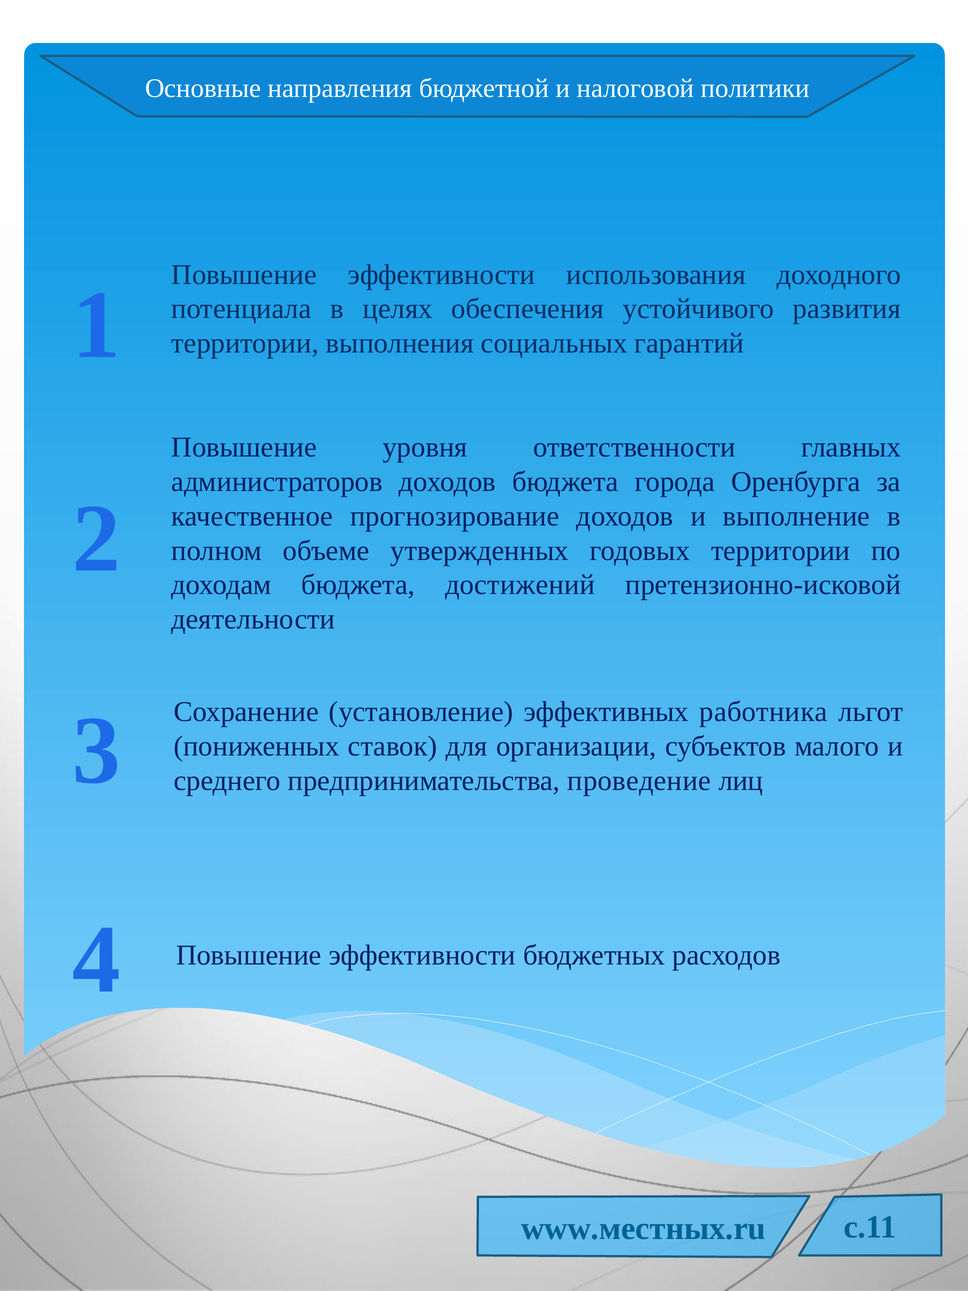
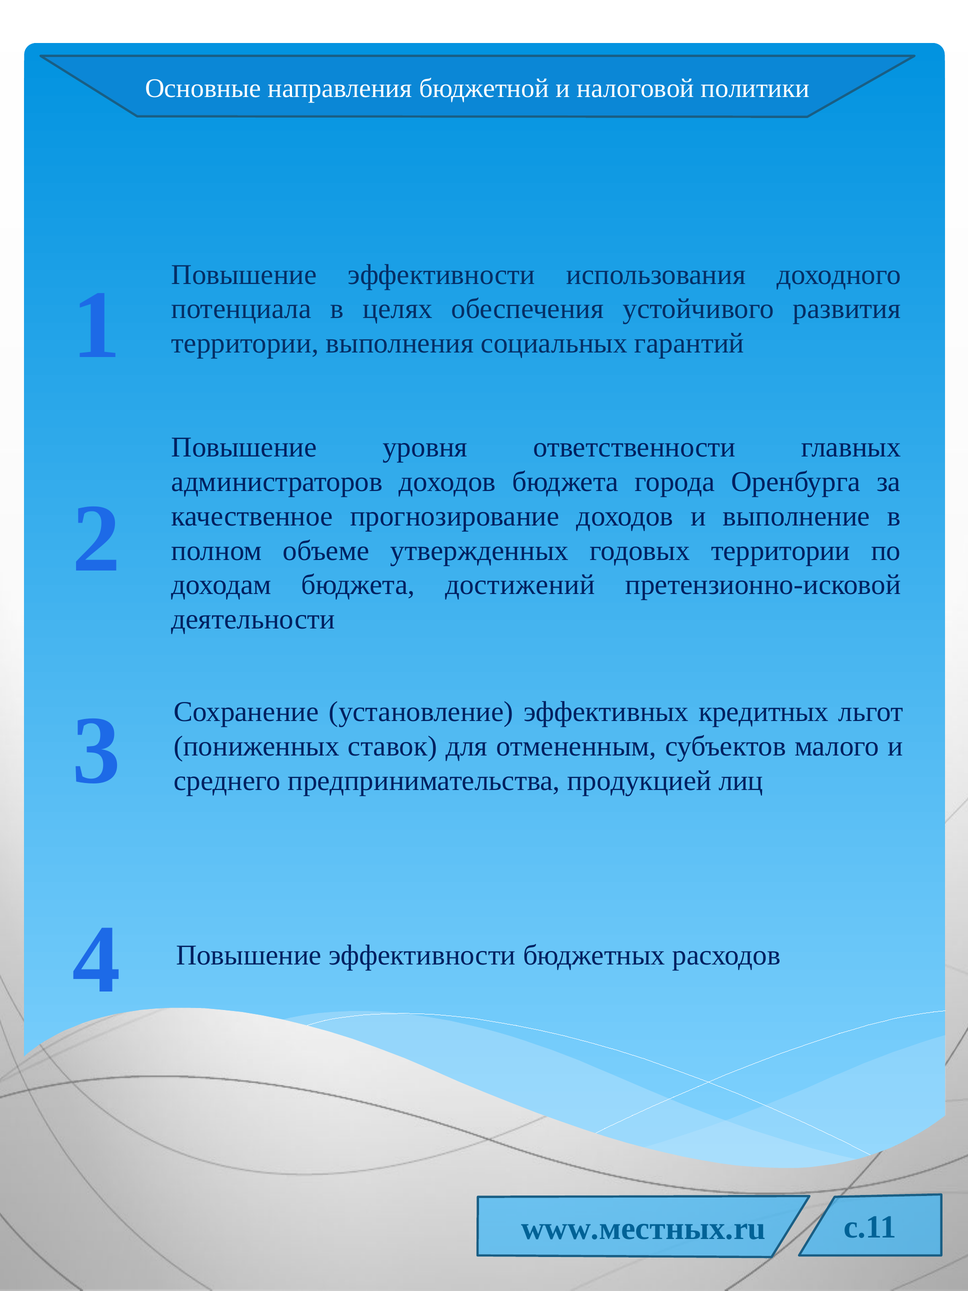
работника: работника -> кредитных
организации: организации -> отмененным
проведение: проведение -> продукцией
